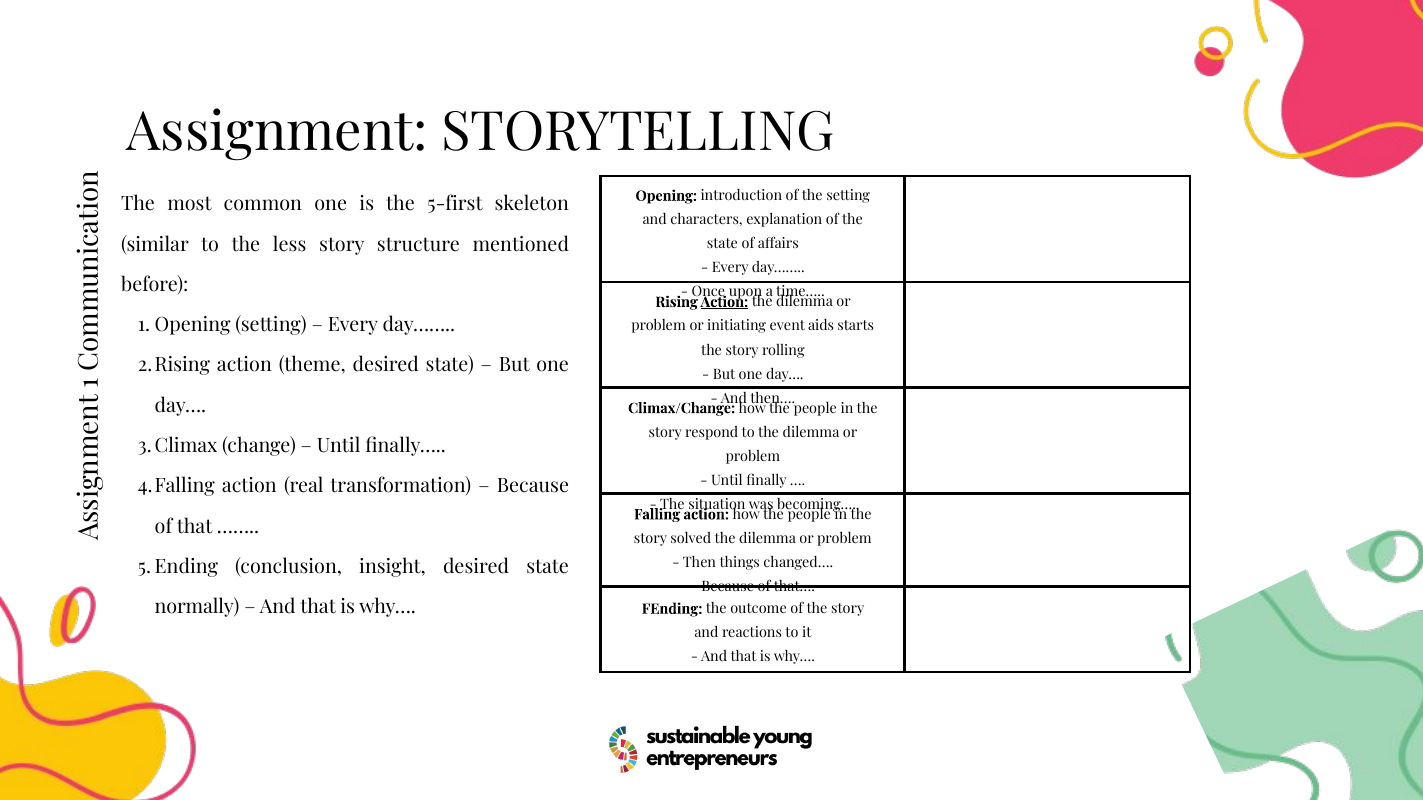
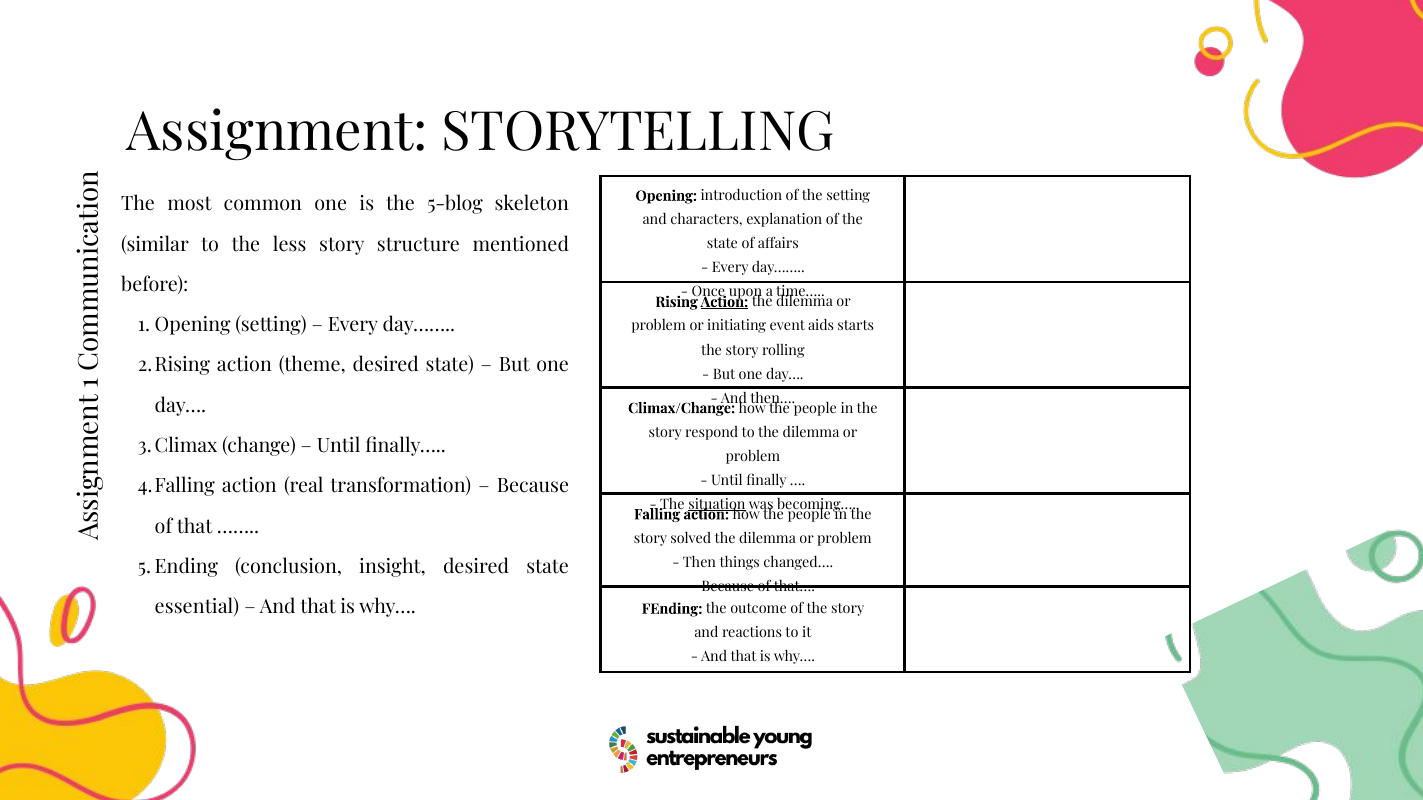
5-first: 5-first -> 5-blog
situation underline: none -> present
normally: normally -> essential
